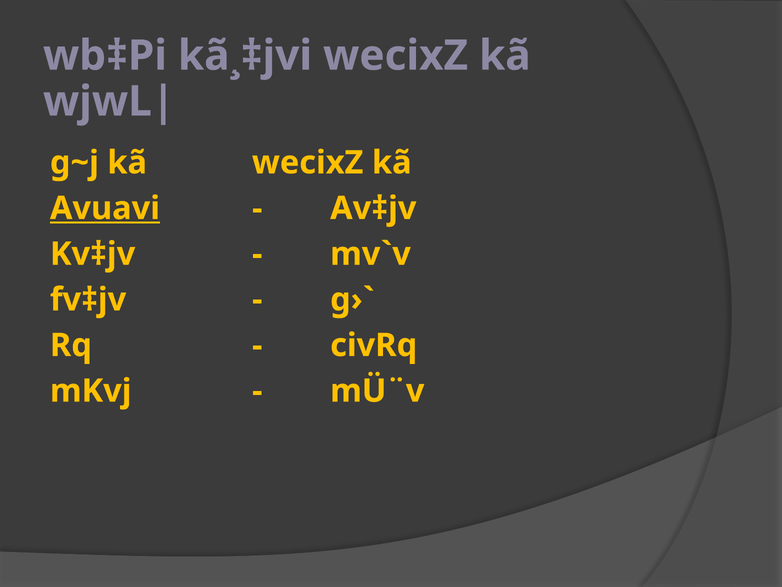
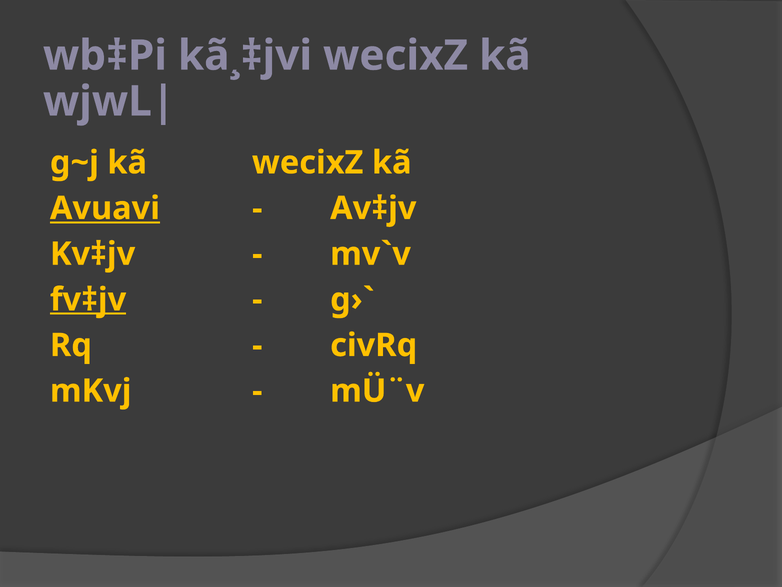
fv‡jv underline: none -> present
